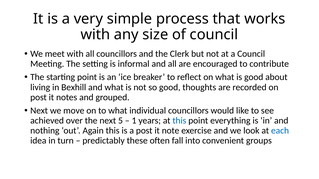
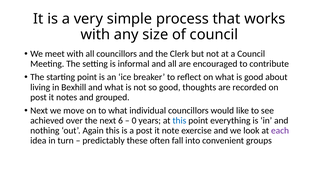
5: 5 -> 6
1: 1 -> 0
each colour: blue -> purple
